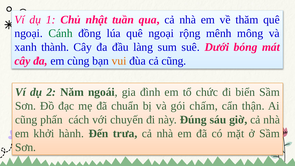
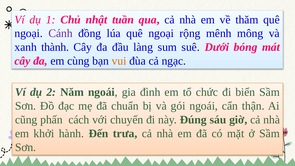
Cánh colour: green -> purple
cả cũng: cũng -> ngạc
gói chấm: chấm -> ngoái
